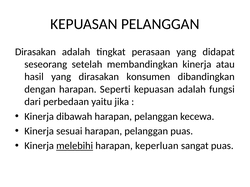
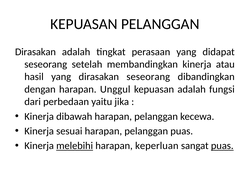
dirasakan konsumen: konsumen -> seseorang
Seperti: Seperti -> Unggul
puas at (222, 146) underline: none -> present
